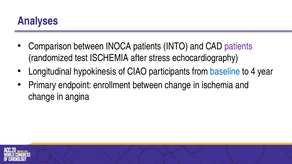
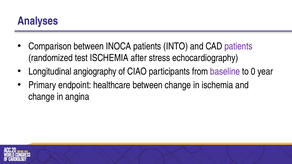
hypokinesis: hypokinesis -> angiography
baseline colour: blue -> purple
4: 4 -> 0
enrollment: enrollment -> healthcare
